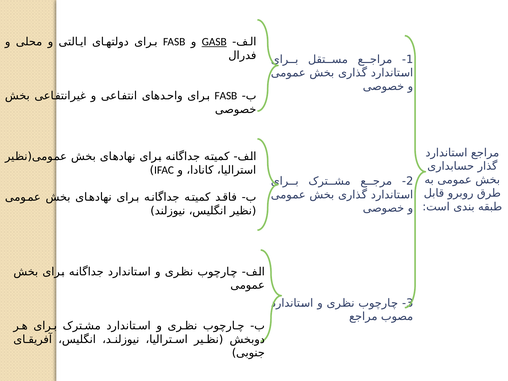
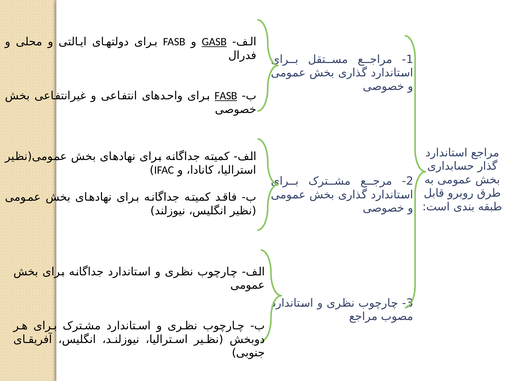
FASB at (226, 96) underline: none -> present
